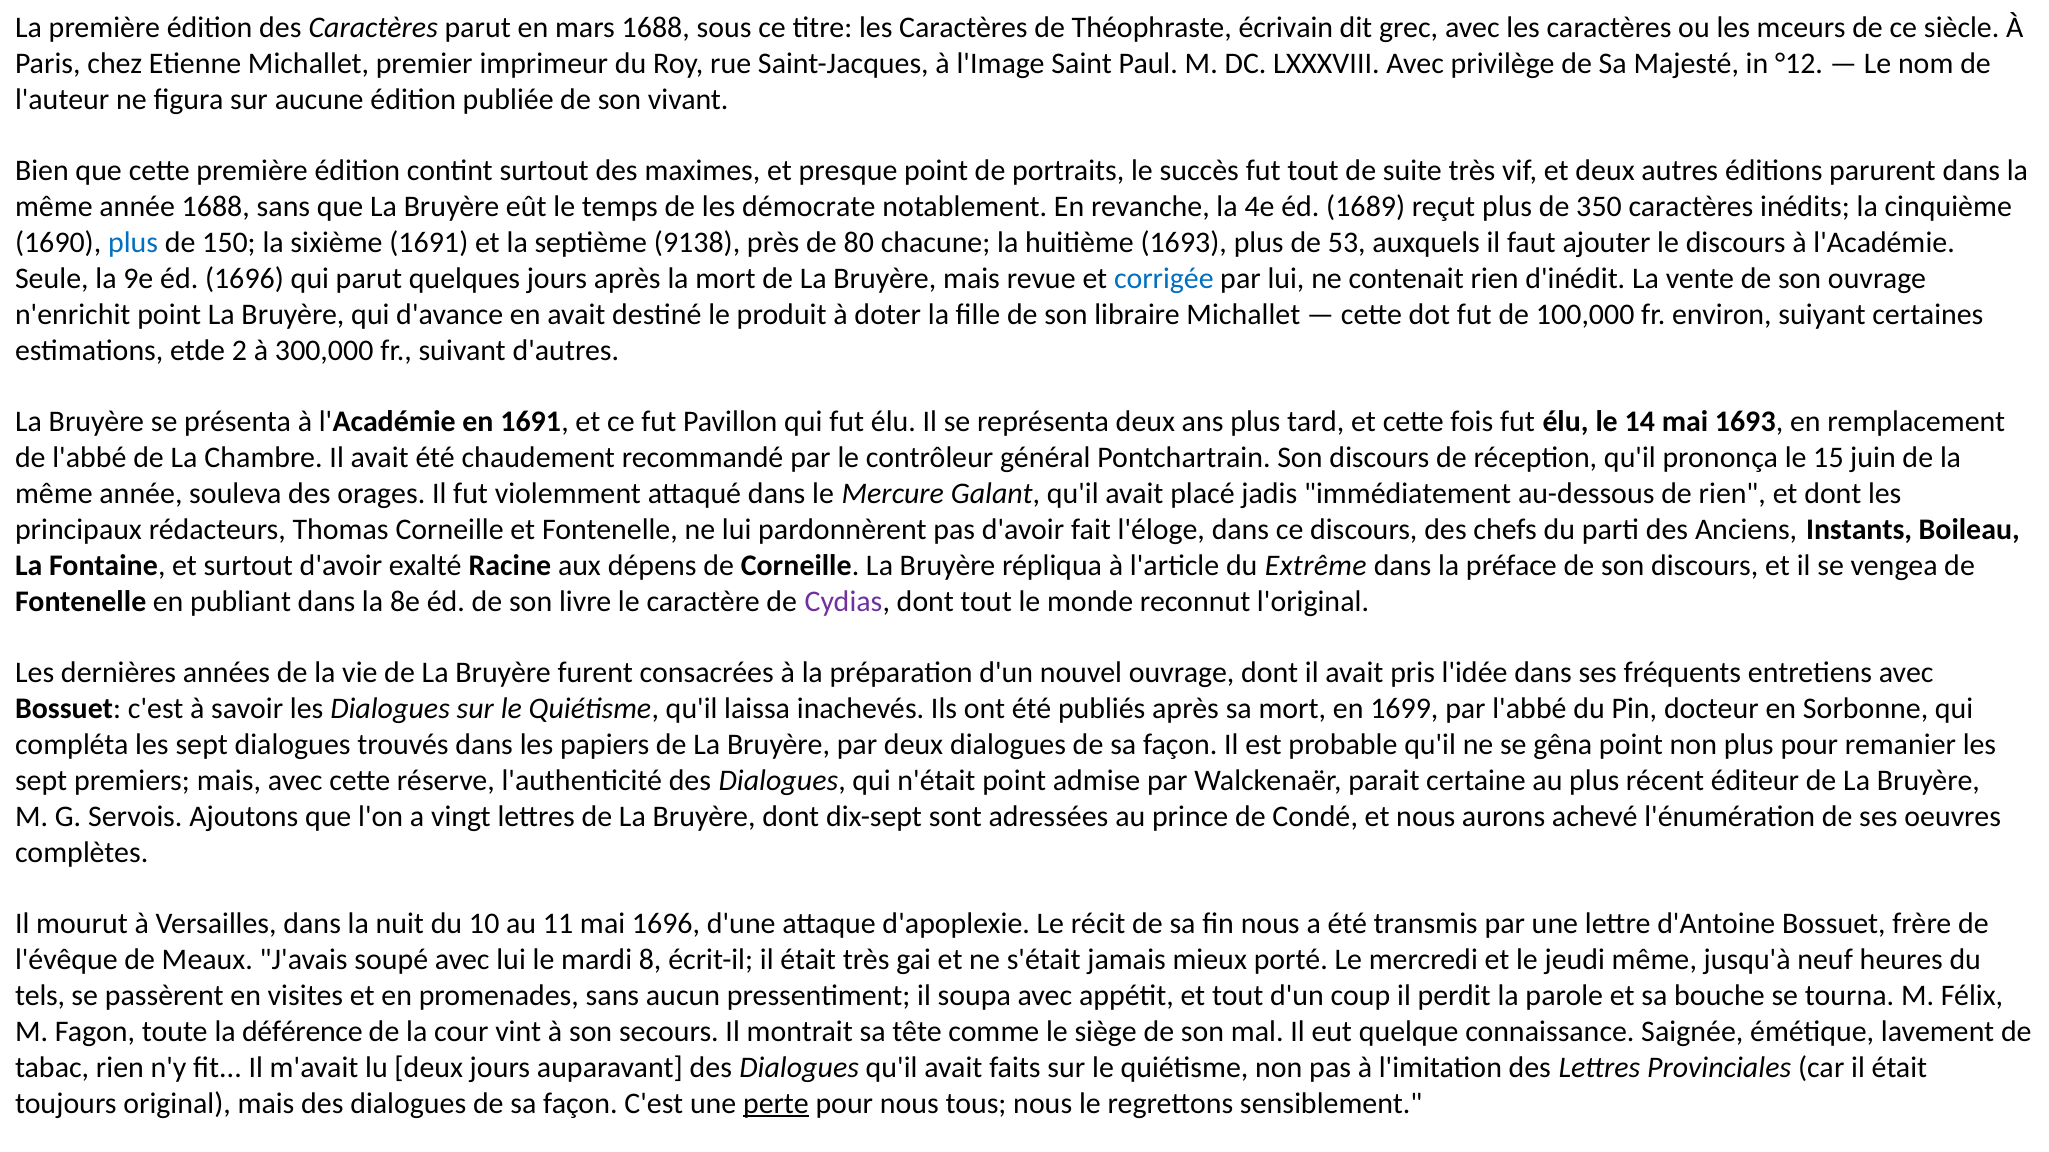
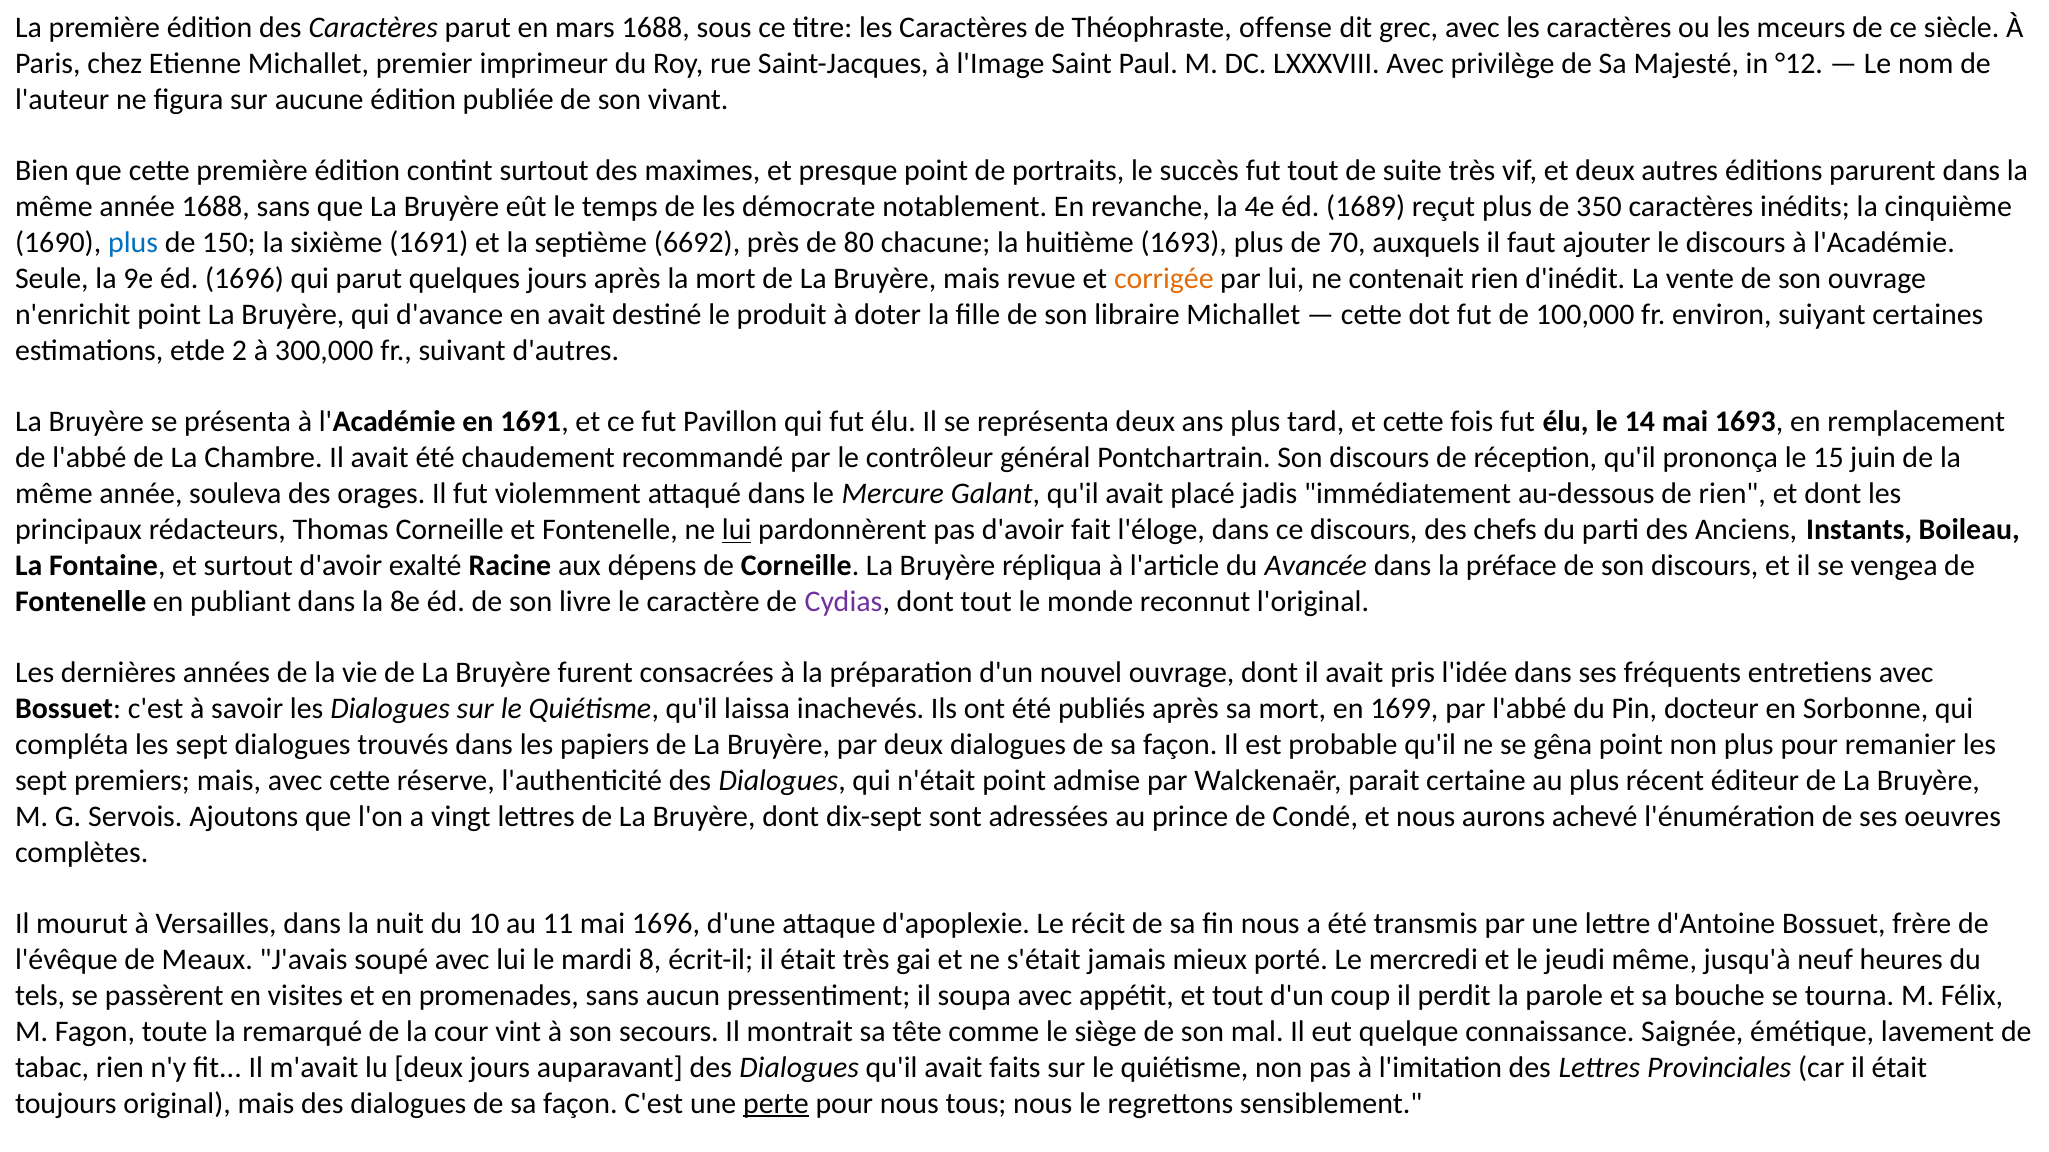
écrivain: écrivain -> offense
9138: 9138 -> 6692
53: 53 -> 70
corrigée colour: blue -> orange
lui at (737, 530) underline: none -> present
Extrême: Extrême -> Avancée
déférence: déférence -> remarqué
